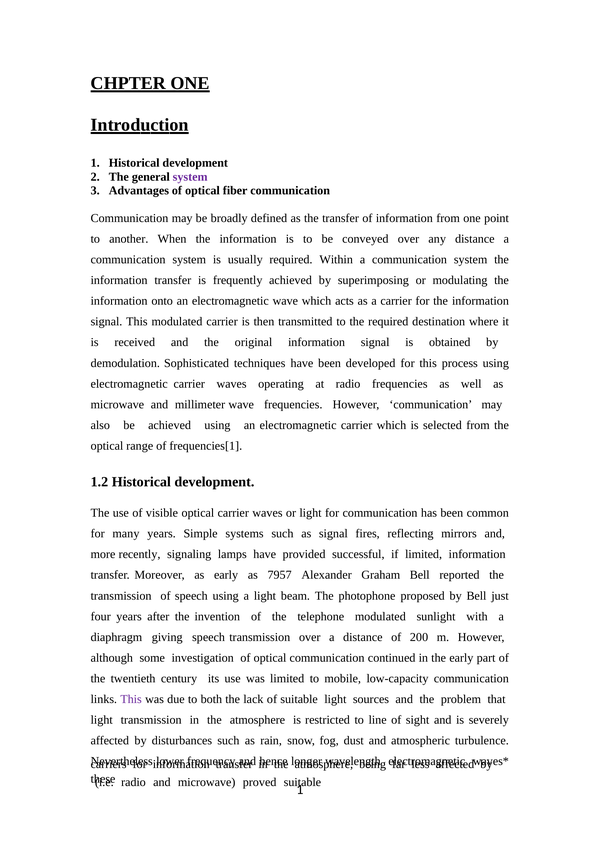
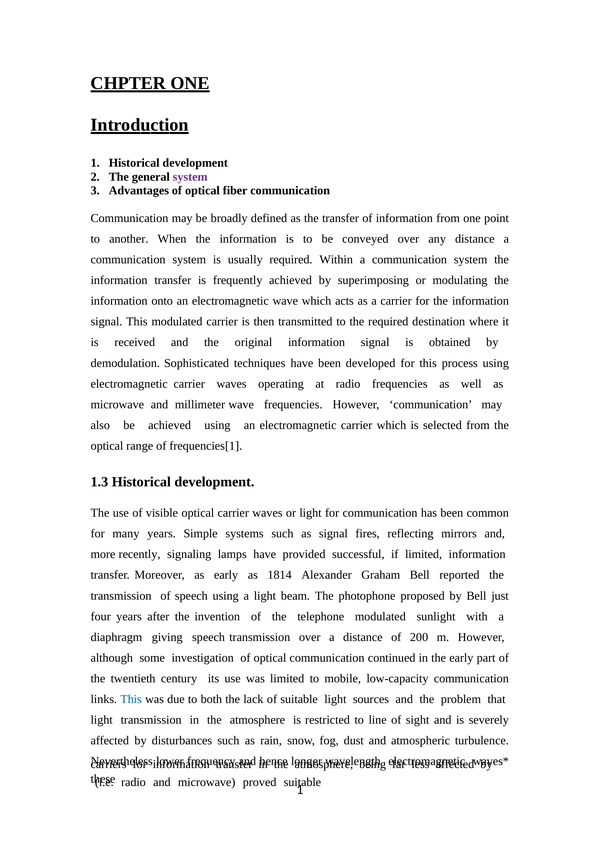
1.2: 1.2 -> 1.3
7957: 7957 -> 1814
This at (131, 700) colour: purple -> blue
